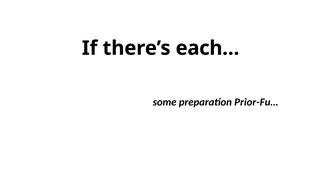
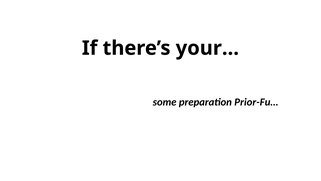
each…: each… -> your…
